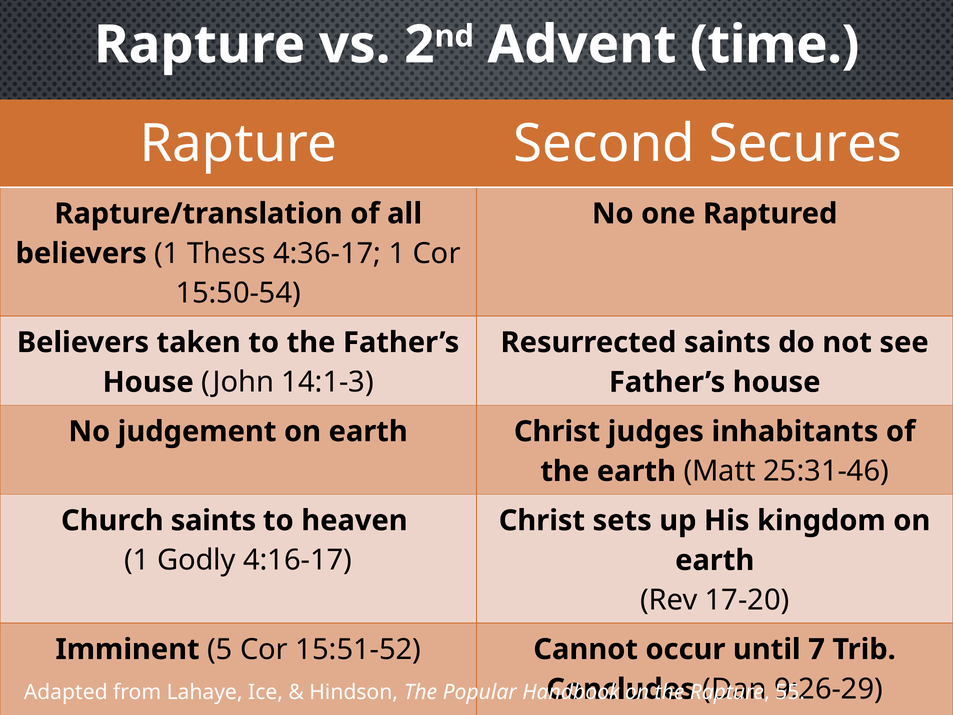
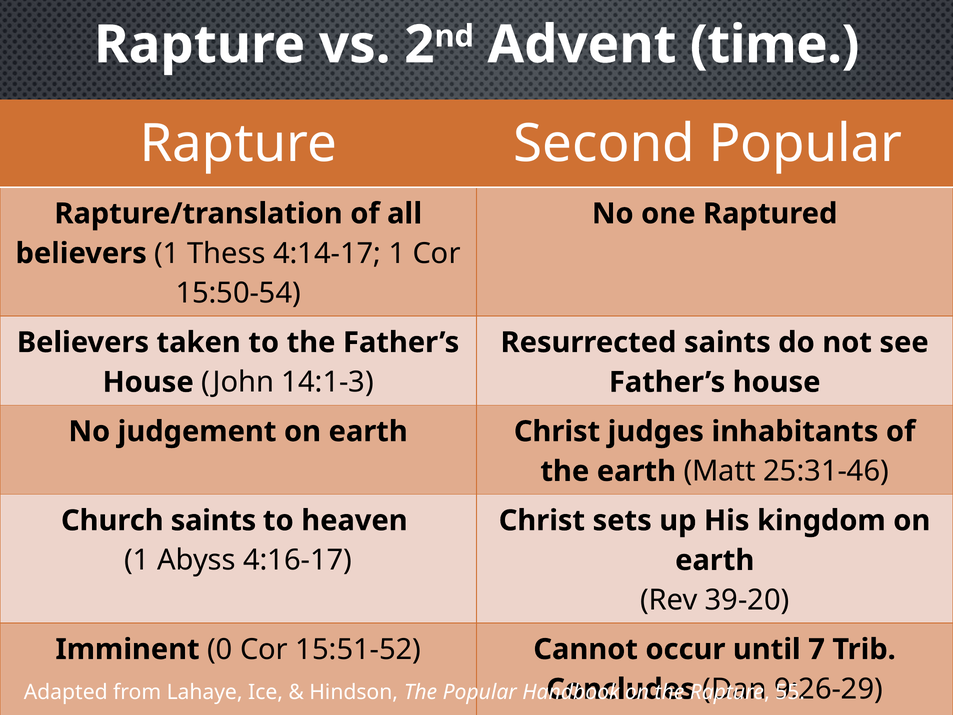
Second Secures: Secures -> Popular
4:36-17: 4:36-17 -> 4:14-17
Godly: Godly -> Abyss
17-20: 17-20 -> 39-20
5: 5 -> 0
